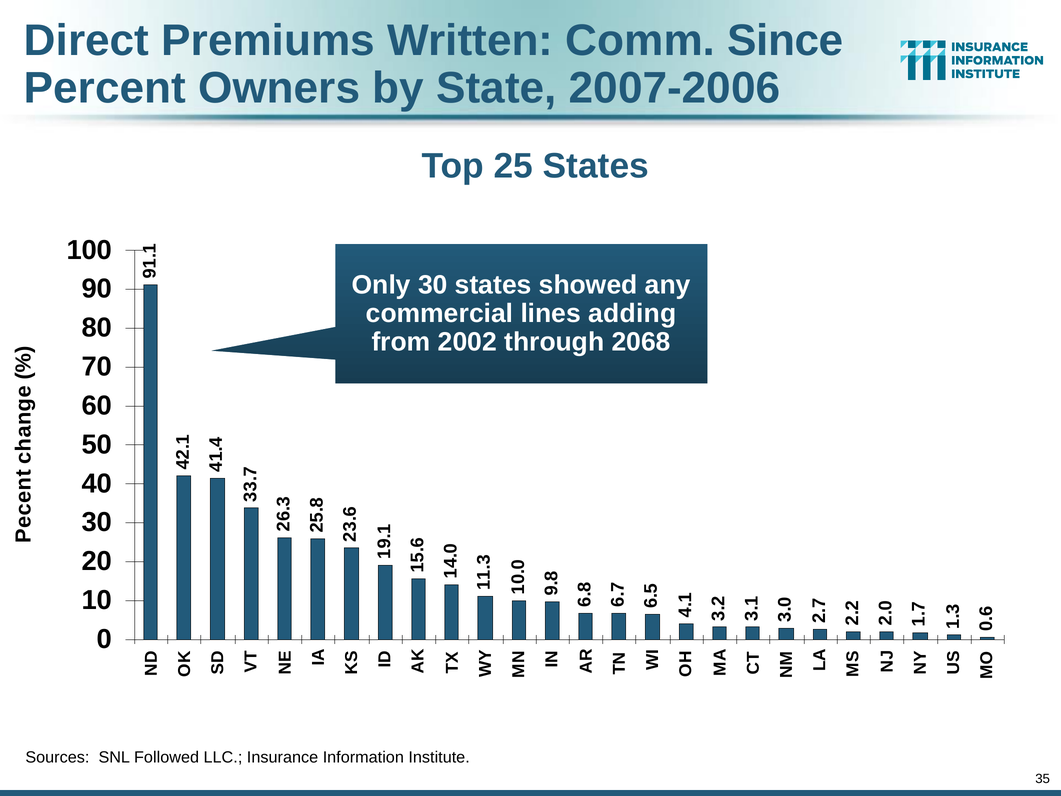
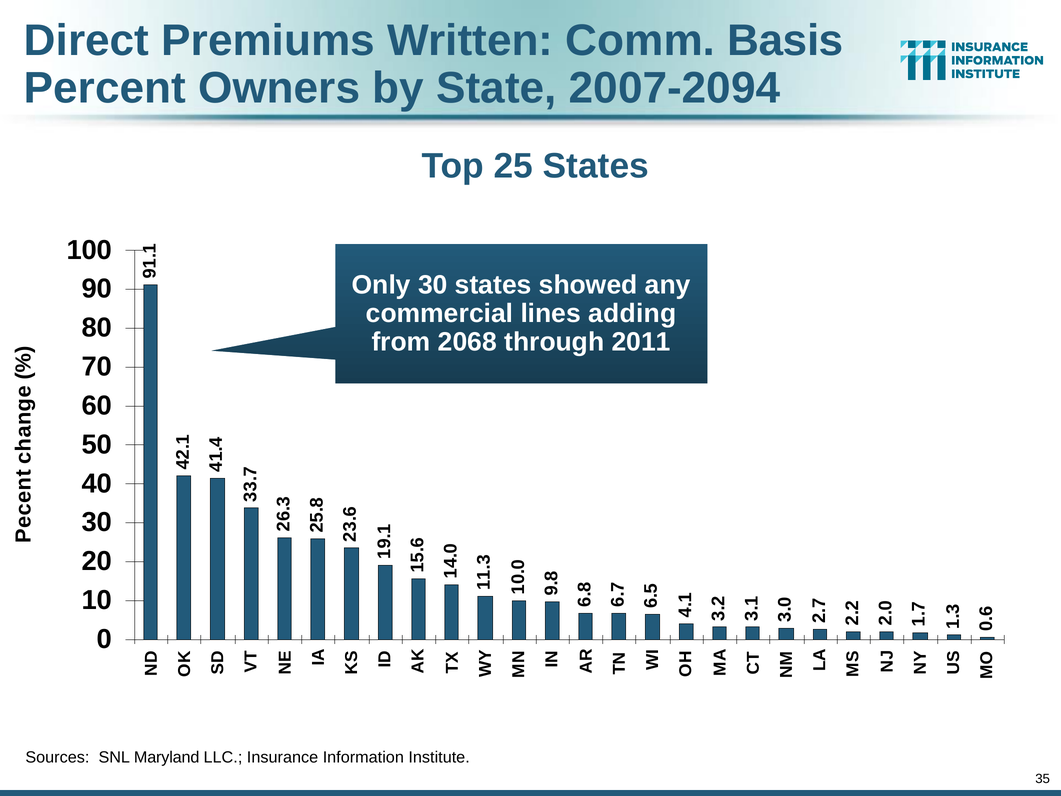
Since: Since -> Basis
2007-2006: 2007-2006 -> 2007-2094
2002: 2002 -> 2068
2068: 2068 -> 2011
Followed: Followed -> Maryland
